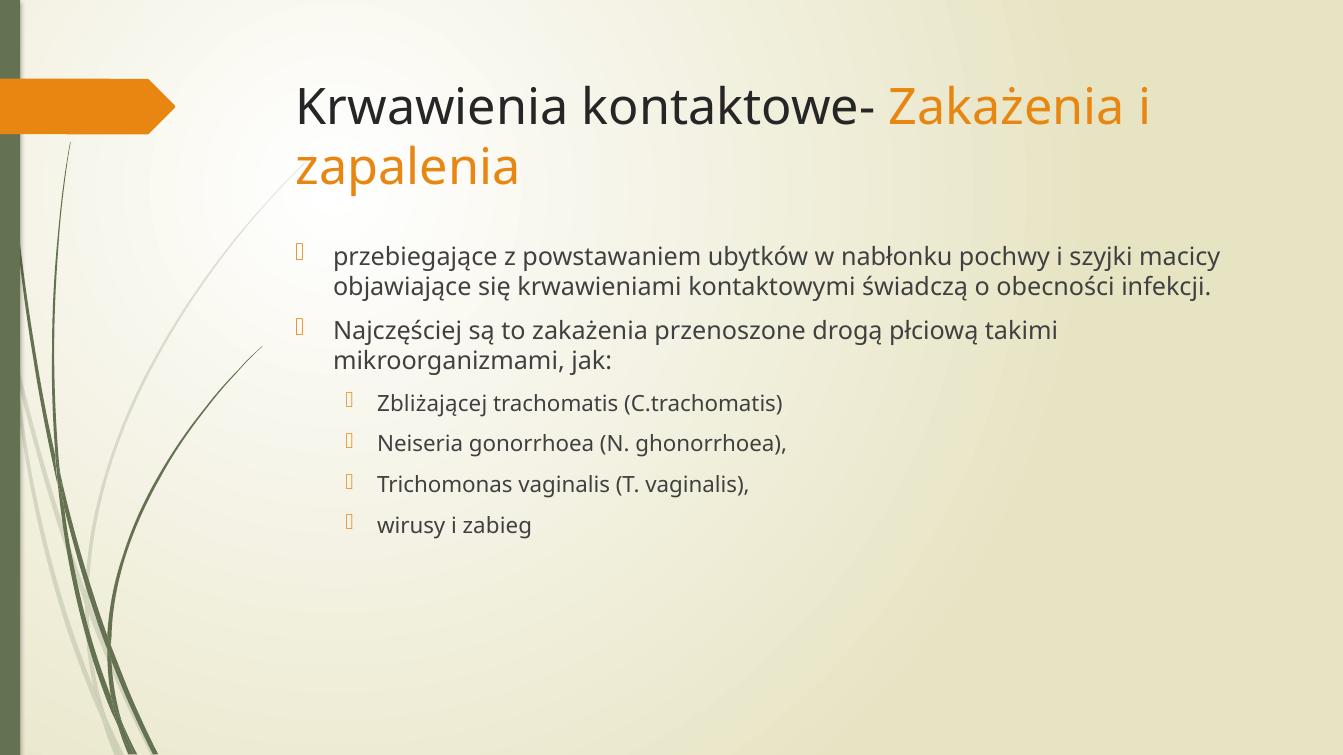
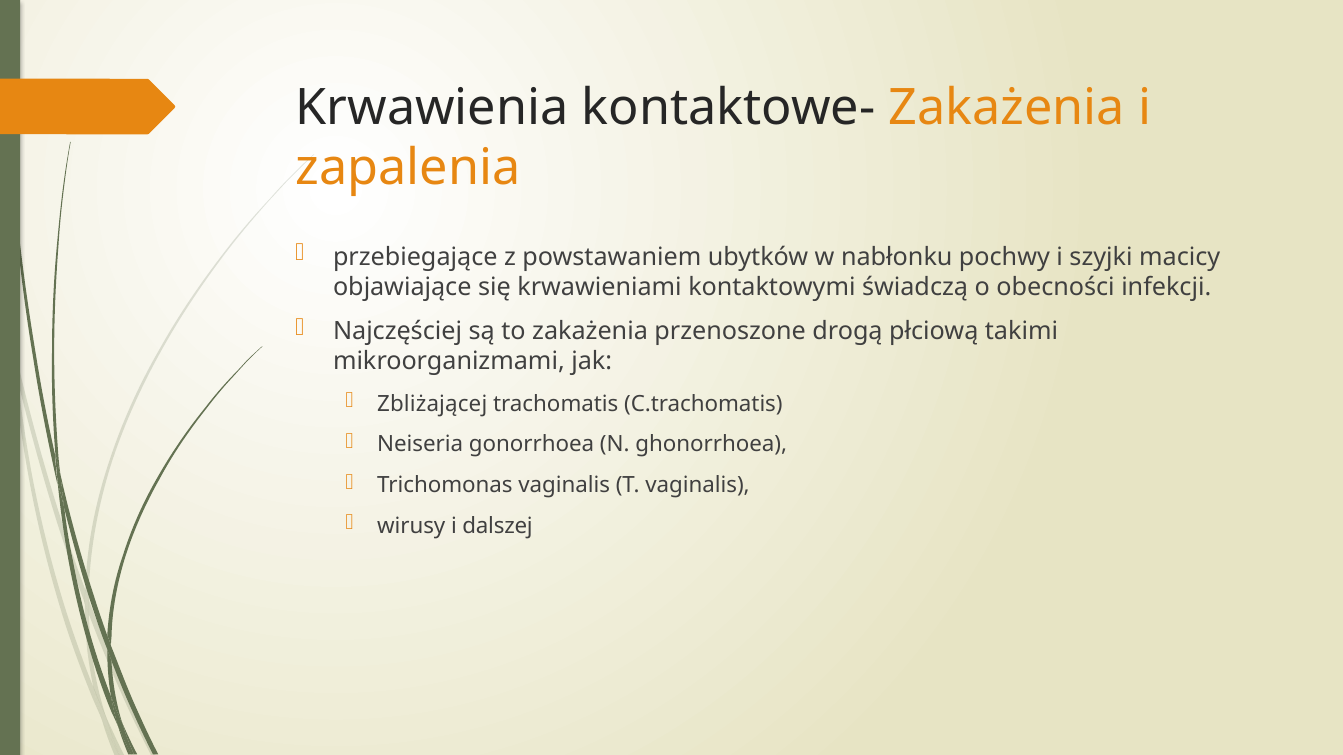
zabieg: zabieg -> dalszej
